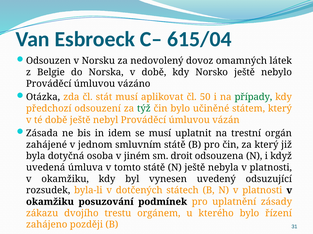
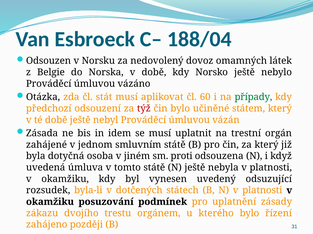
615/04: 615/04 -> 188/04
50: 50 -> 60
týž colour: green -> red
droit: droit -> proti
